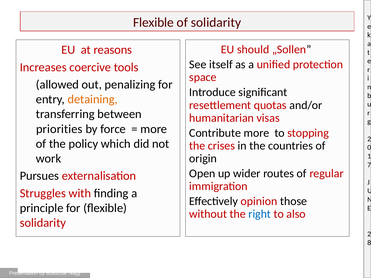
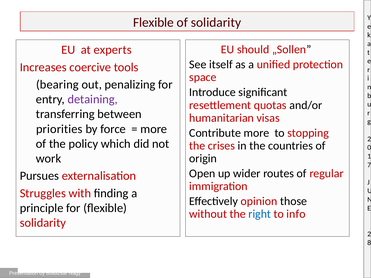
reasons: reasons -> experts
allowed: allowed -> bearing
detaining colour: orange -> purple
also: also -> info
